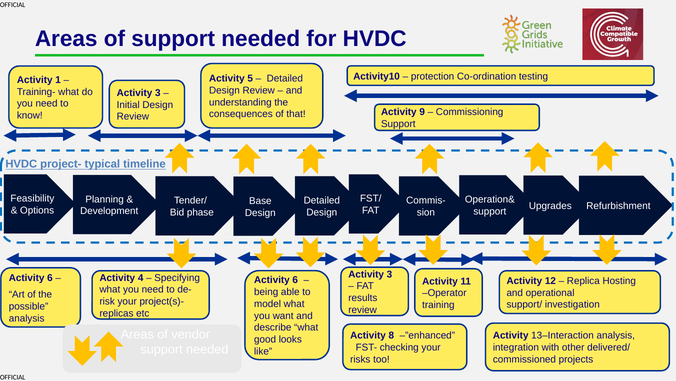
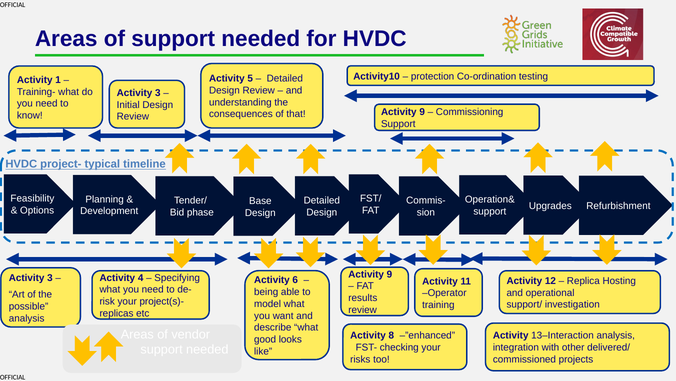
3 at (389, 274): 3 -> 9
6 at (50, 277): 6 -> 3
